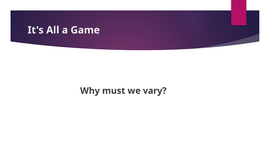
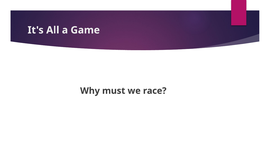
vary: vary -> race
